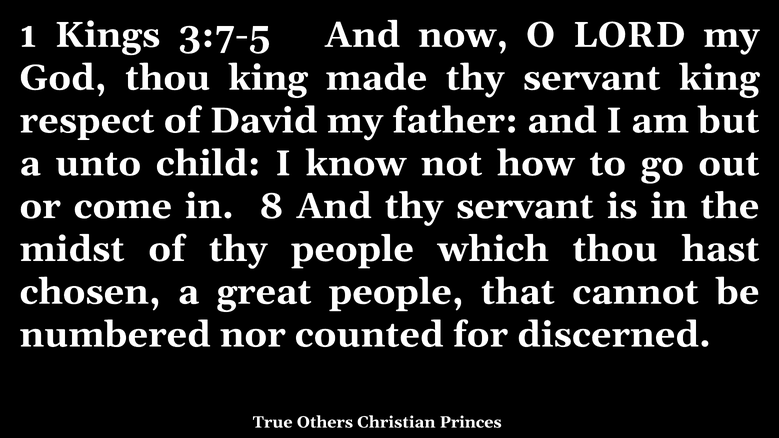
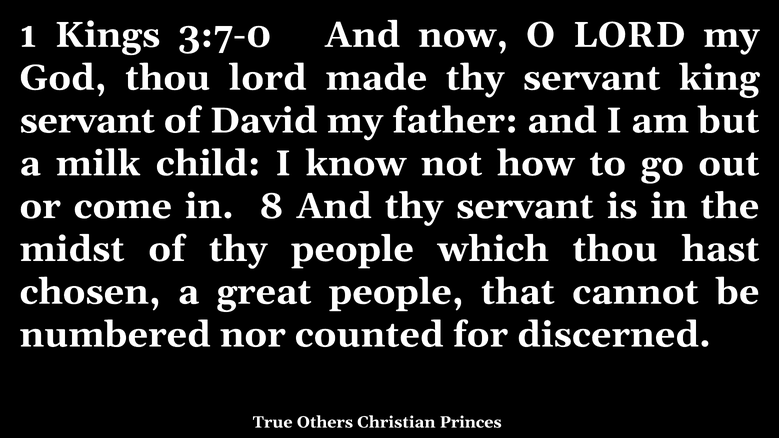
3:7-5: 3:7-5 -> 3:7-0
thou king: king -> lord
respect at (87, 121): respect -> servant
unto: unto -> milk
